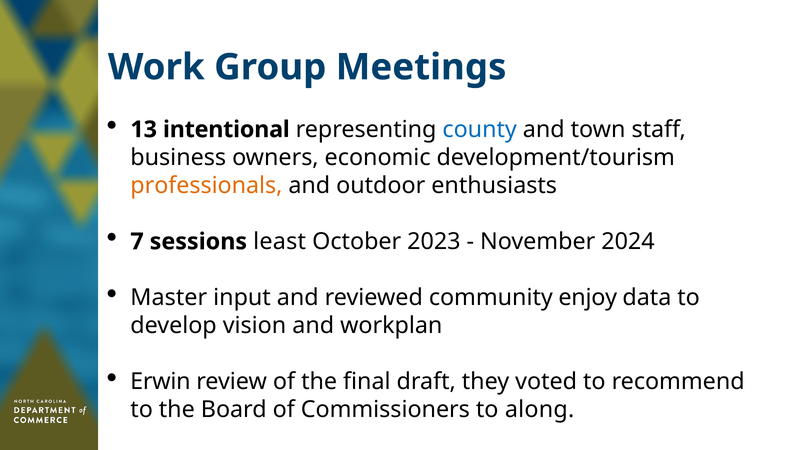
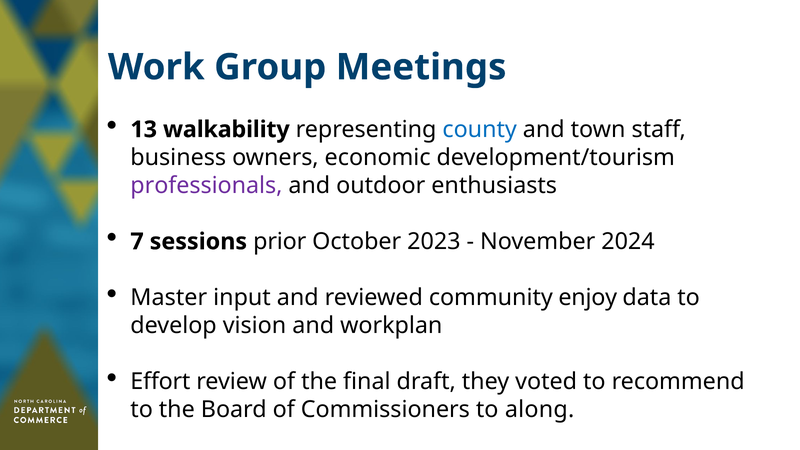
intentional: intentional -> walkability
professionals colour: orange -> purple
least: least -> prior
Erwin: Erwin -> Effort
